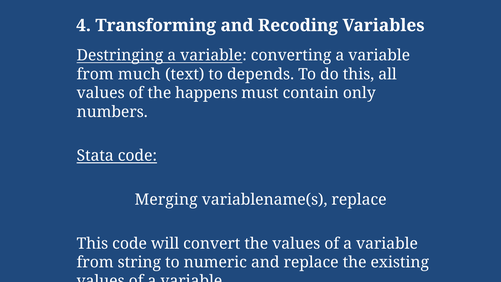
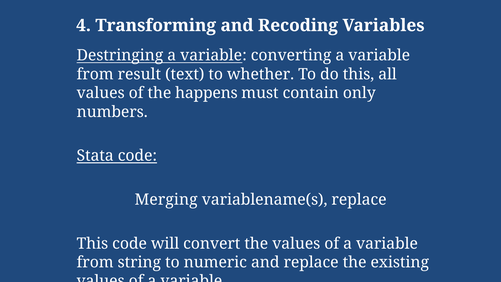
much: much -> result
depends: depends -> whether
